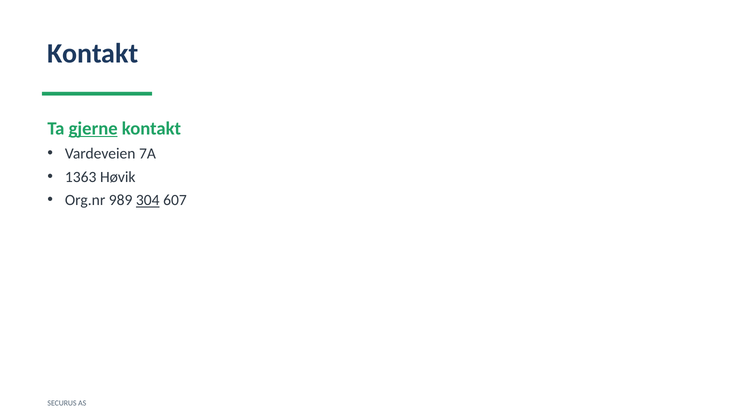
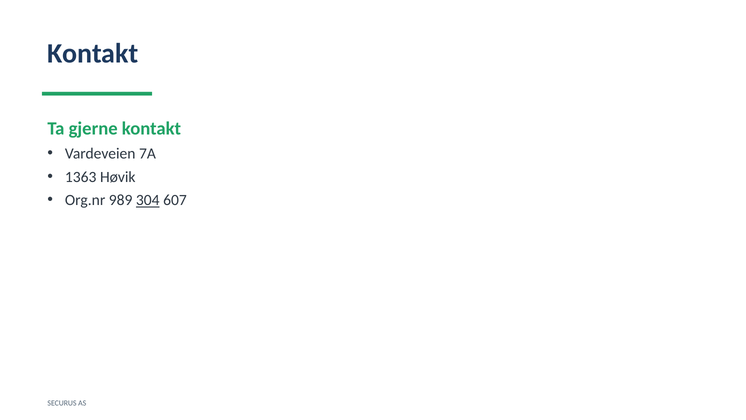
gjerne underline: present -> none
